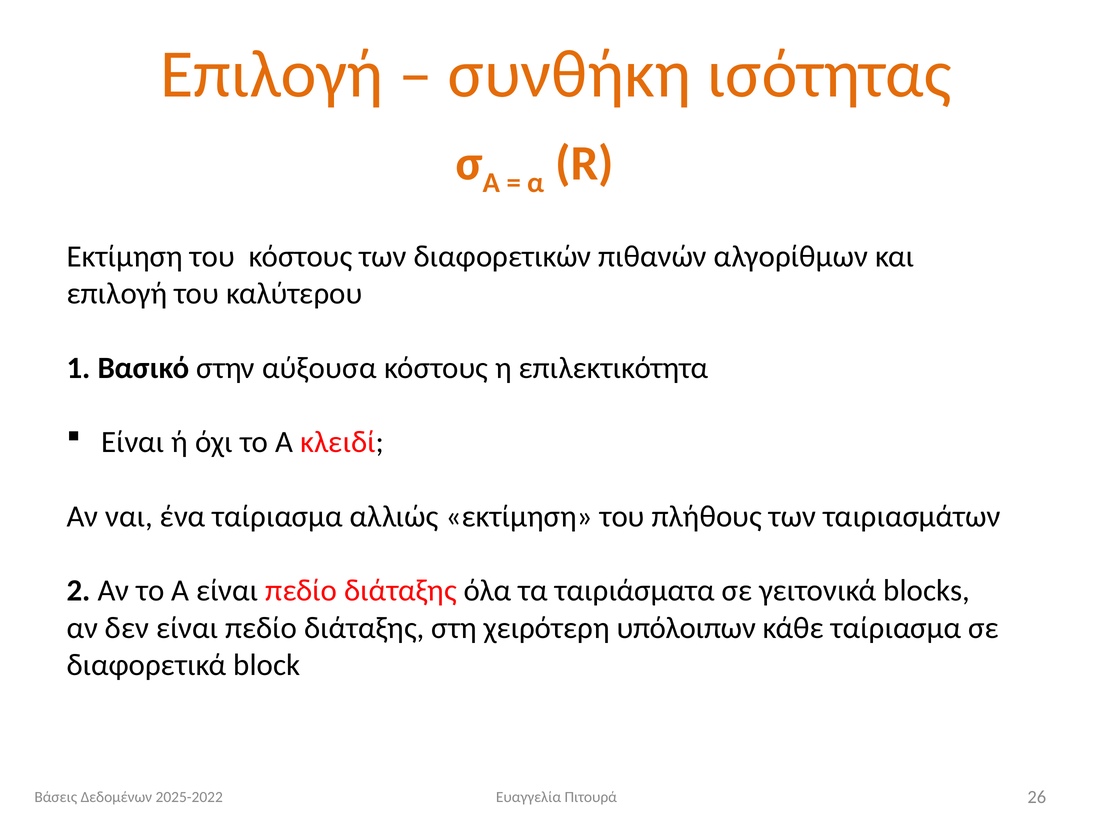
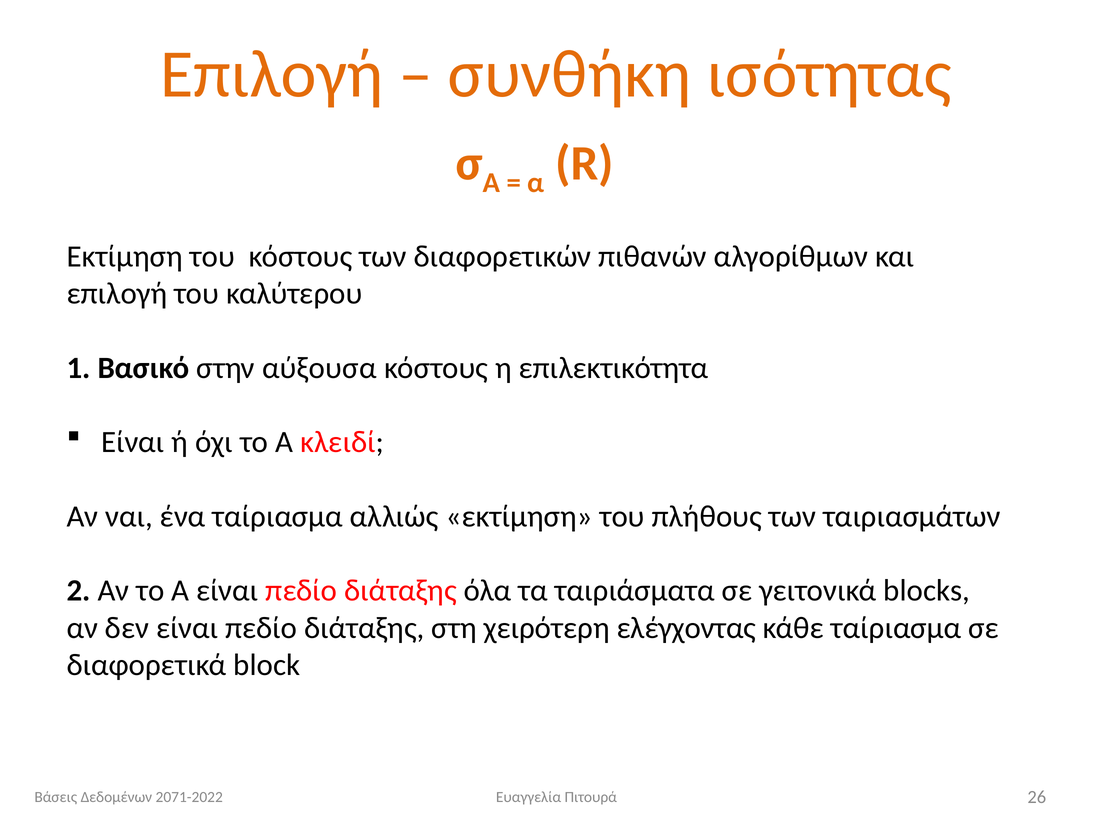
υπόλοιπων: υπόλοιπων -> ελέγχοντας
2025-2022: 2025-2022 -> 2071-2022
